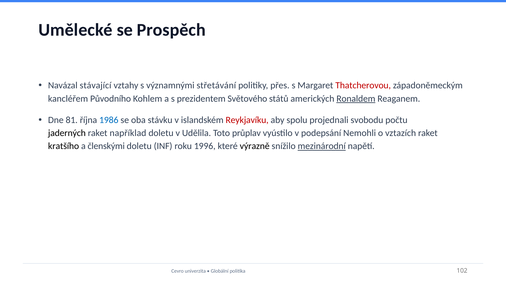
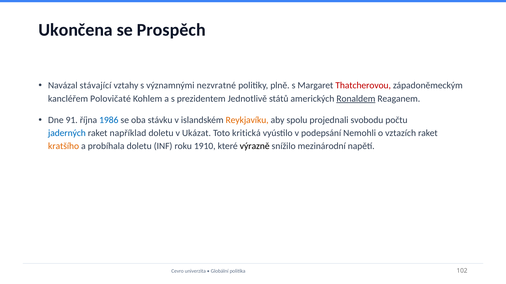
Umělecké: Umělecké -> Ukončena
střetávání: střetávání -> nezvratné
přes: přes -> plně
Původního: Původního -> Polovičaté
Světového: Světového -> Jednotlivě
81: 81 -> 91
Reykjavíku colour: red -> orange
jaderných colour: black -> blue
Udělila: Udělila -> Ukázat
průplav: průplav -> kritická
kratšího colour: black -> orange
členskými: členskými -> probíhala
1996: 1996 -> 1910
mezinárodní underline: present -> none
